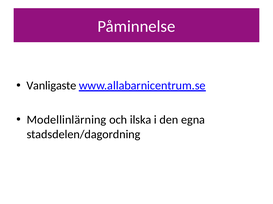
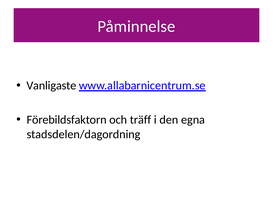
Modellinlärning: Modellinlärning -> Förebildsfaktorn
ilska: ilska -> träff
